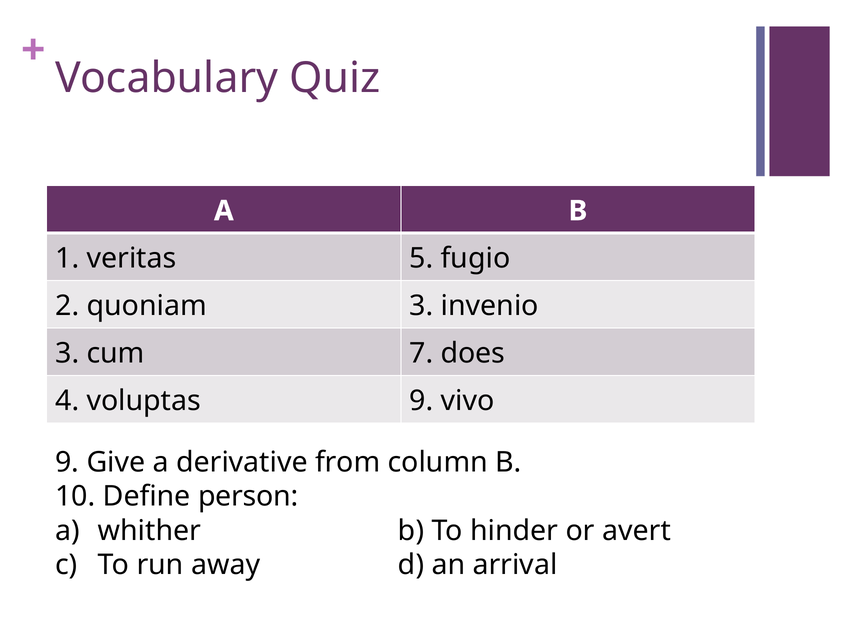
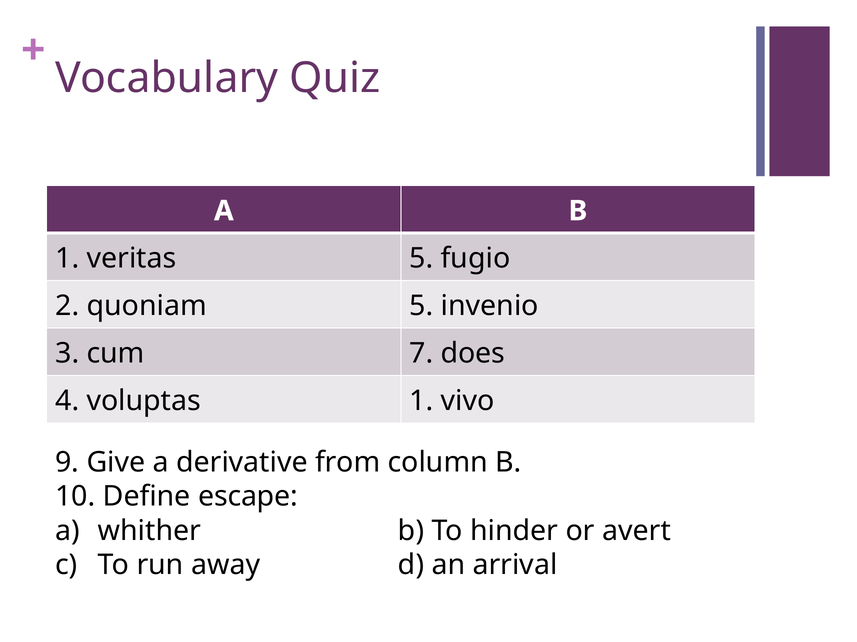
quoniam 3: 3 -> 5
voluptas 9: 9 -> 1
person: person -> escape
